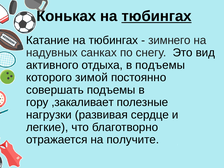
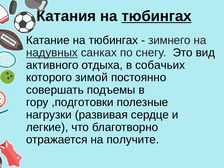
Коньках: Коньках -> Катания
надувных underline: none -> present
в подъемы: подъемы -> собачьих
,закаливает: ,закаливает -> ,подготовки
